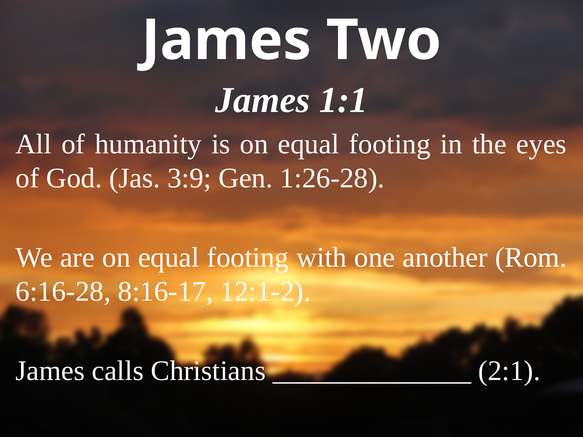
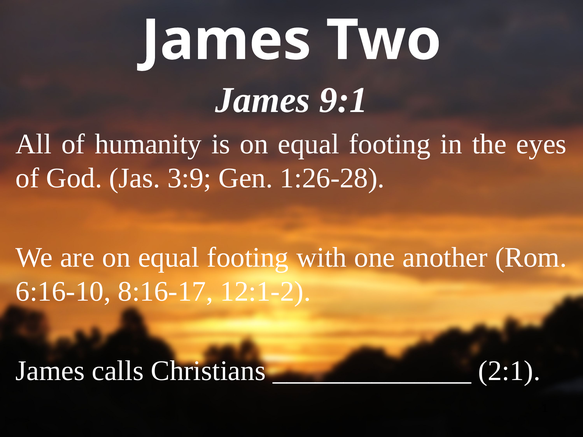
1:1: 1:1 -> 9:1
6:16-28: 6:16-28 -> 6:16-10
